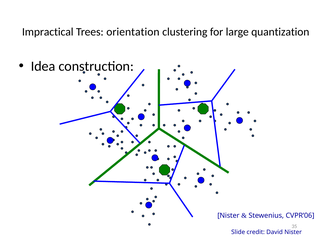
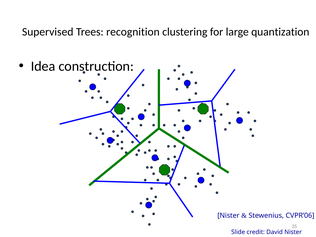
Impractical: Impractical -> Supervised
orientation: orientation -> recognition
